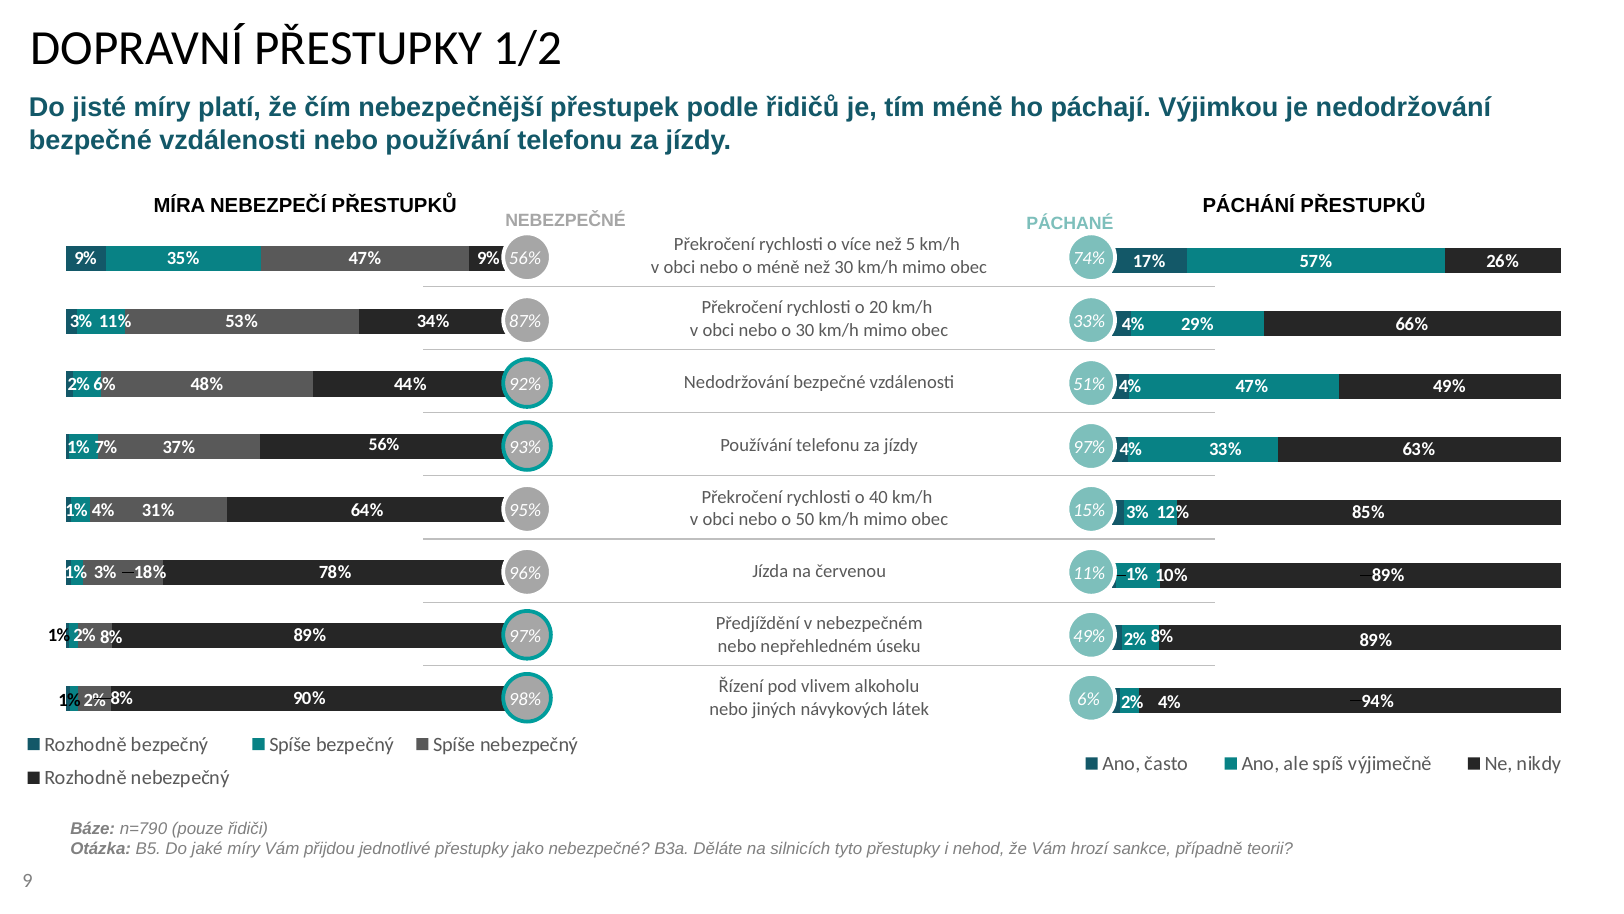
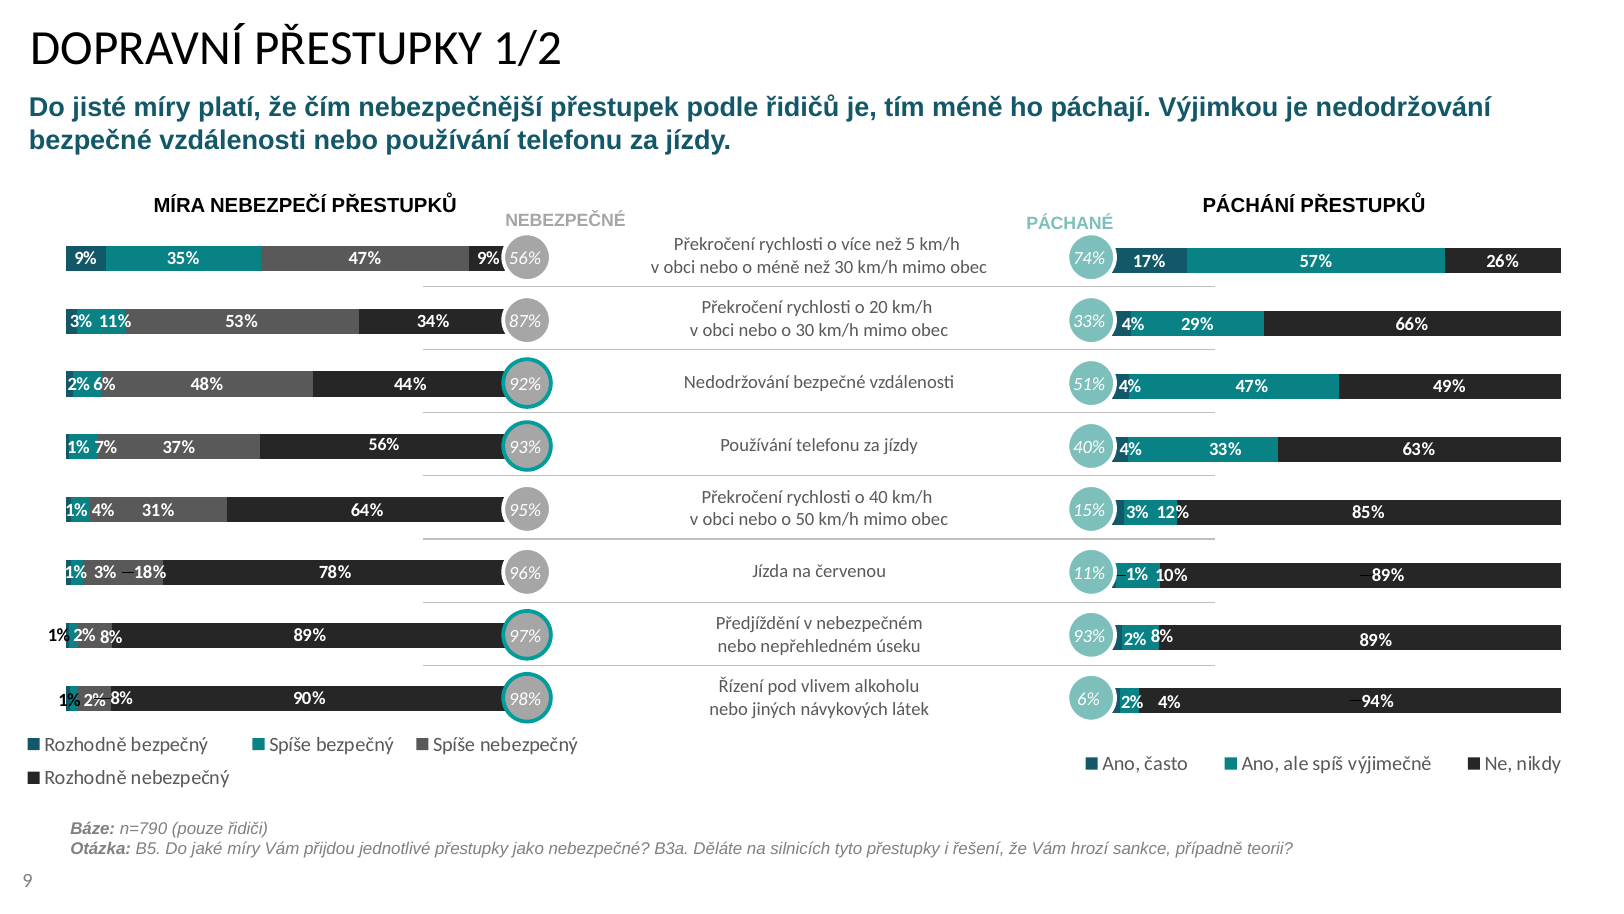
97% at (1089, 447): 97% -> 40%
49% at (1089, 636): 49% -> 93%
nehod: nehod -> řešení
